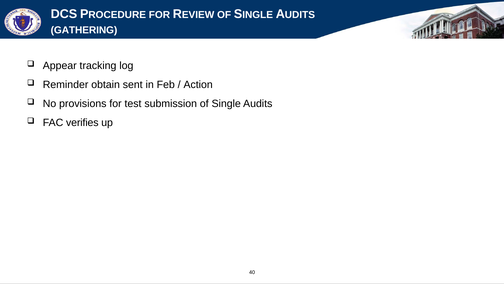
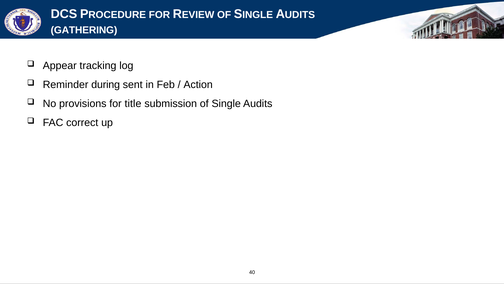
obtain: obtain -> during
test: test -> title
verifies: verifies -> correct
